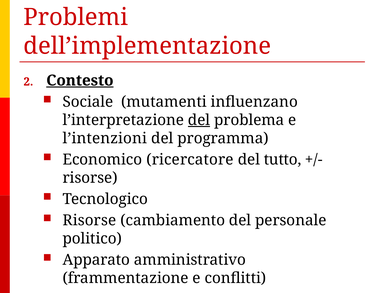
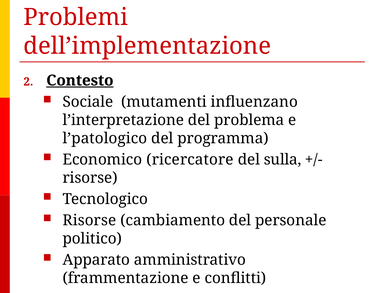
del at (199, 120) underline: present -> none
l’intenzioni: l’intenzioni -> l’patologico
tutto: tutto -> sulla
